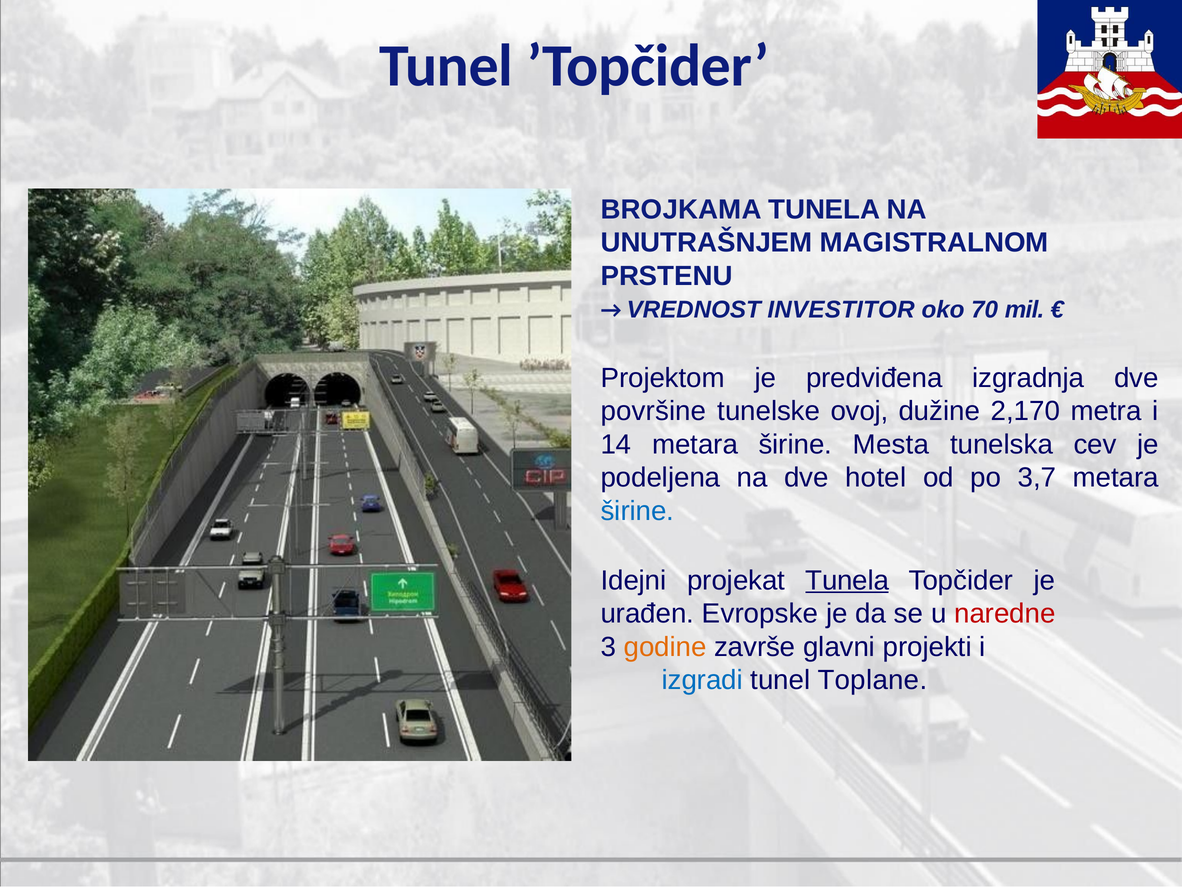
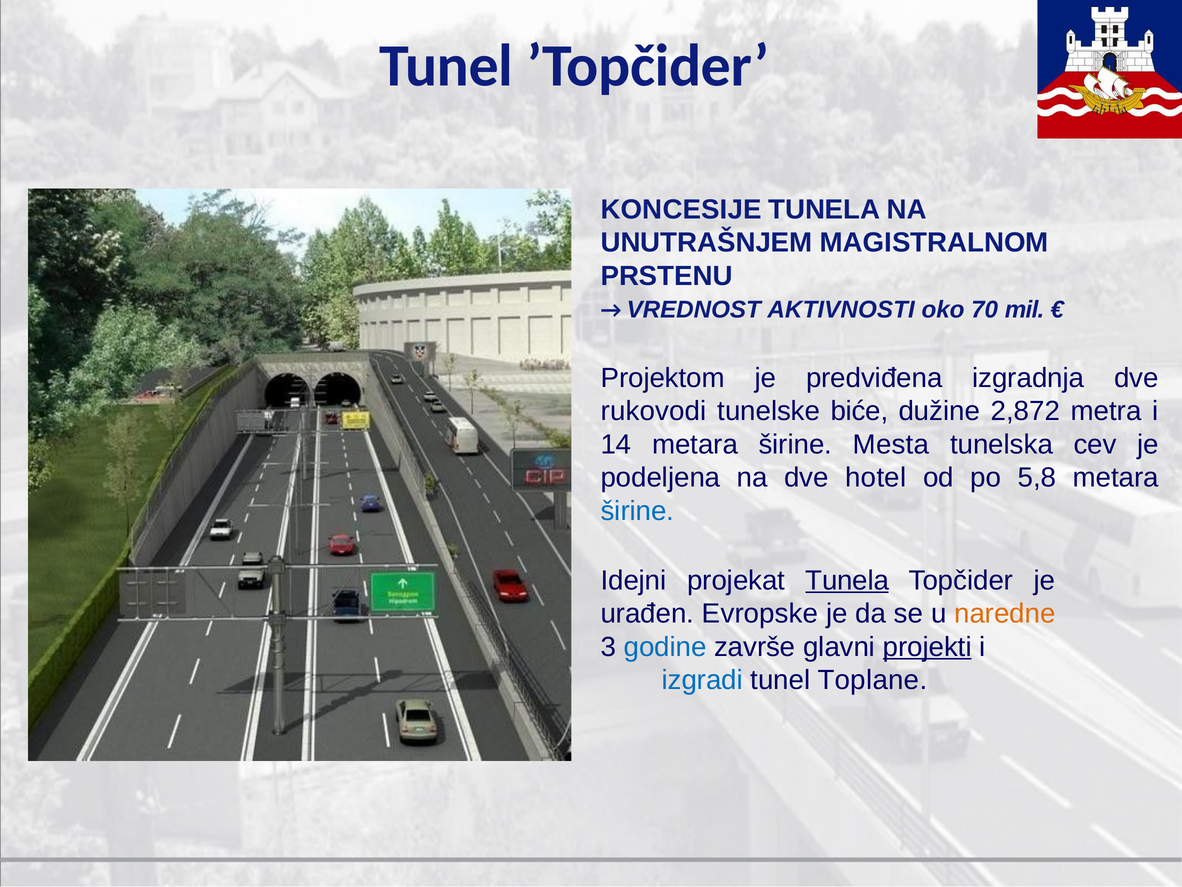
BROJKAMA: BROJKAMA -> KONCESIJE
INVESTITOR: INVESTITOR -> AKTIVNOSTI
površine: površine -> rukovodi
ovoj: ovoj -> biće
2,170: 2,170 -> 2,872
3,7: 3,7 -> 5,8
naredne colour: red -> orange
godine colour: orange -> blue
projekti underline: none -> present
